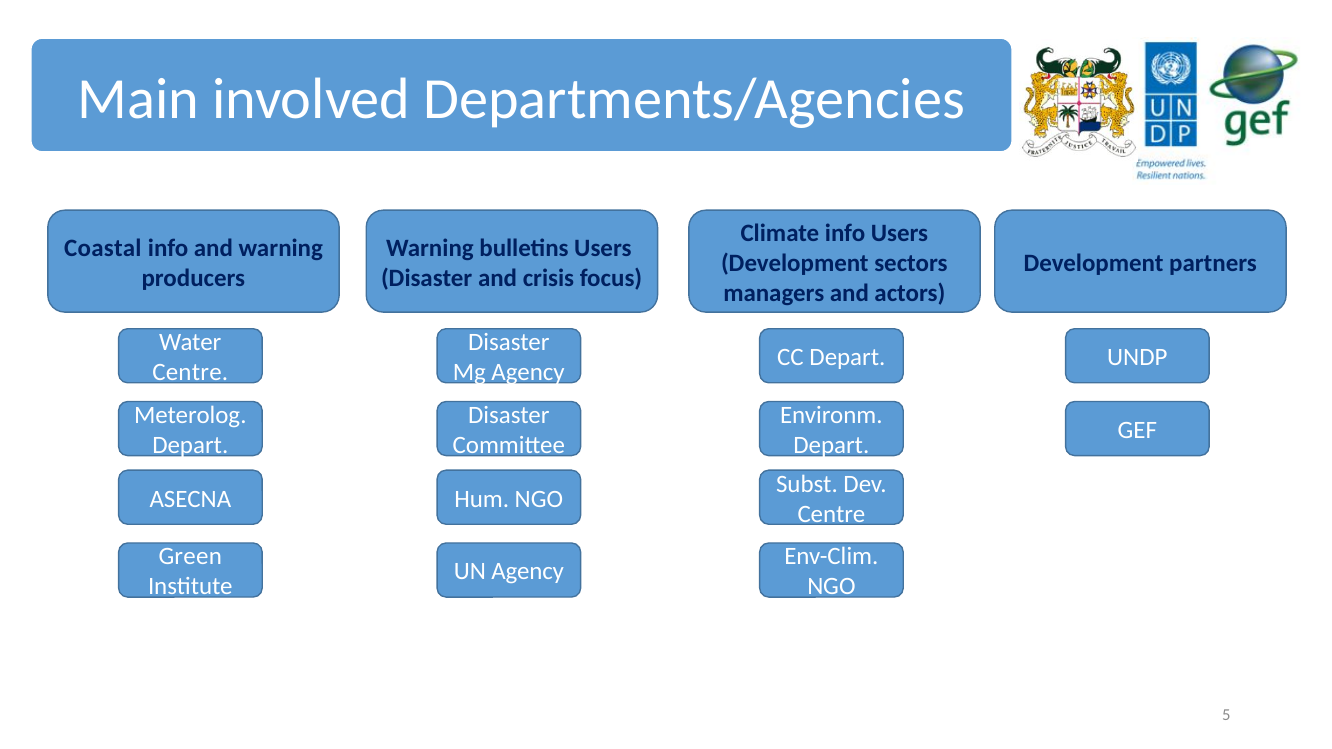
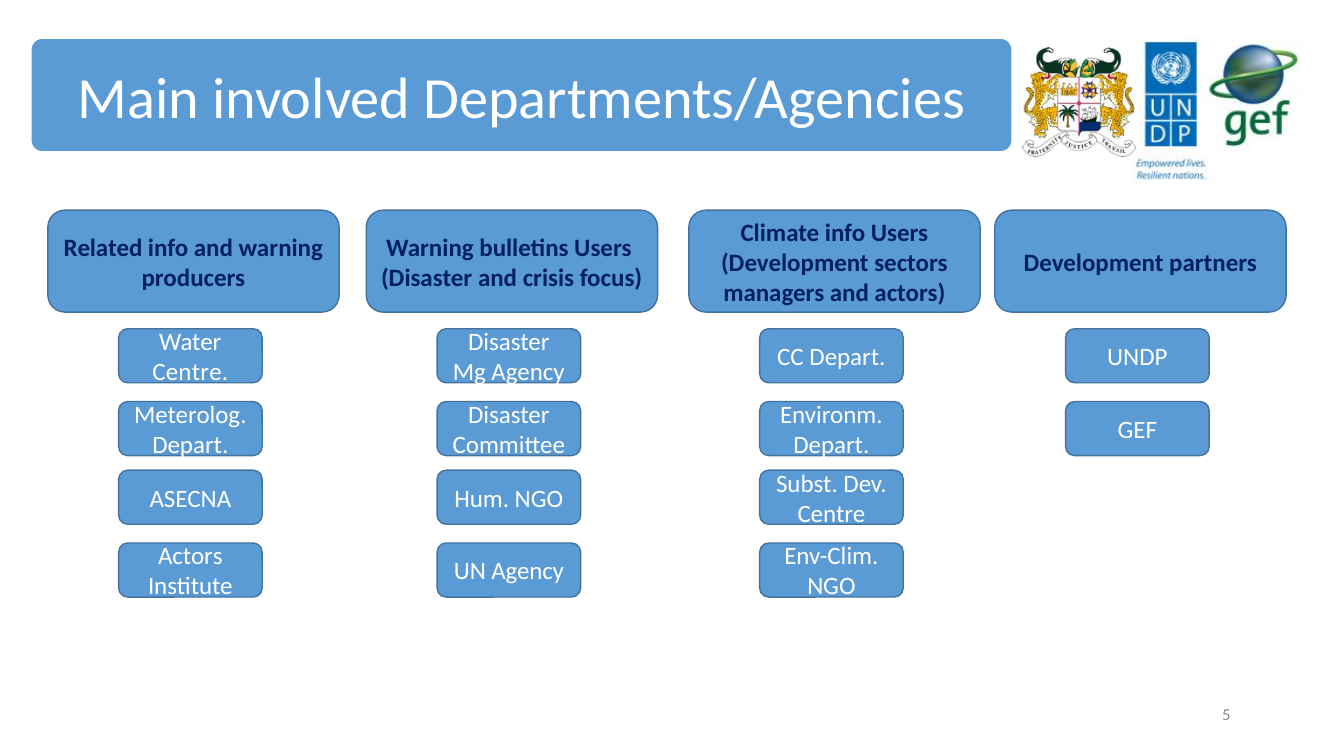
Coastal: Coastal -> Related
Green at (190, 557): Green -> Actors
